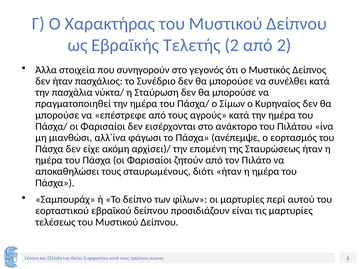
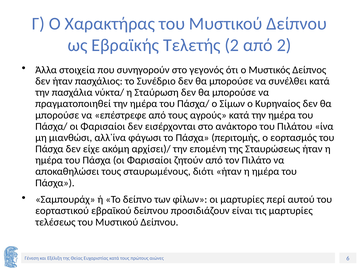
ανέπεμψε: ανέπεμψε -> περιτομής
